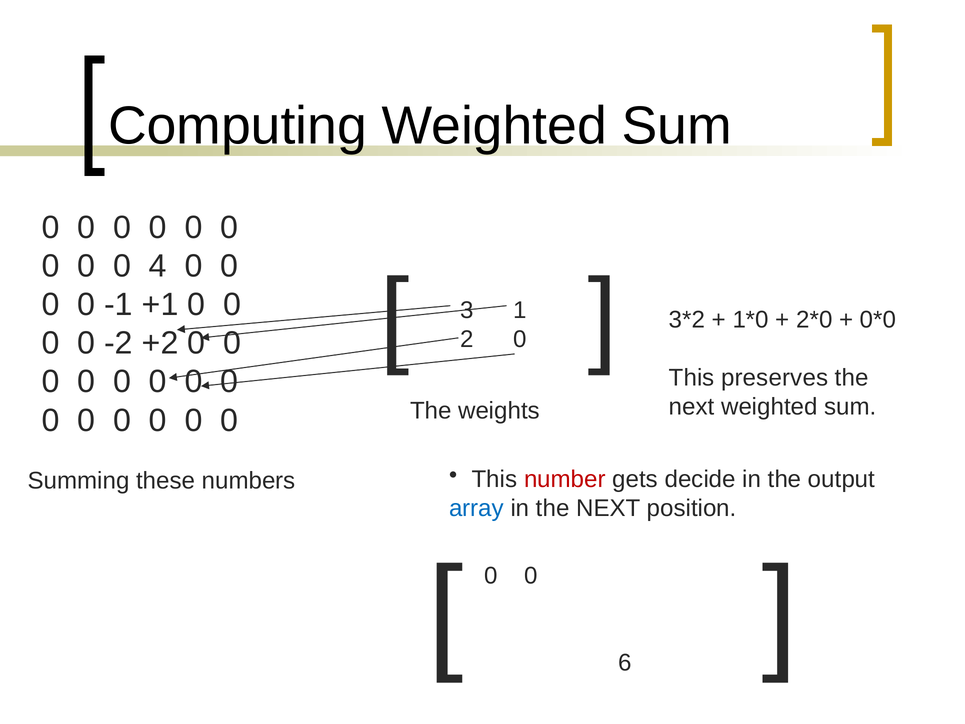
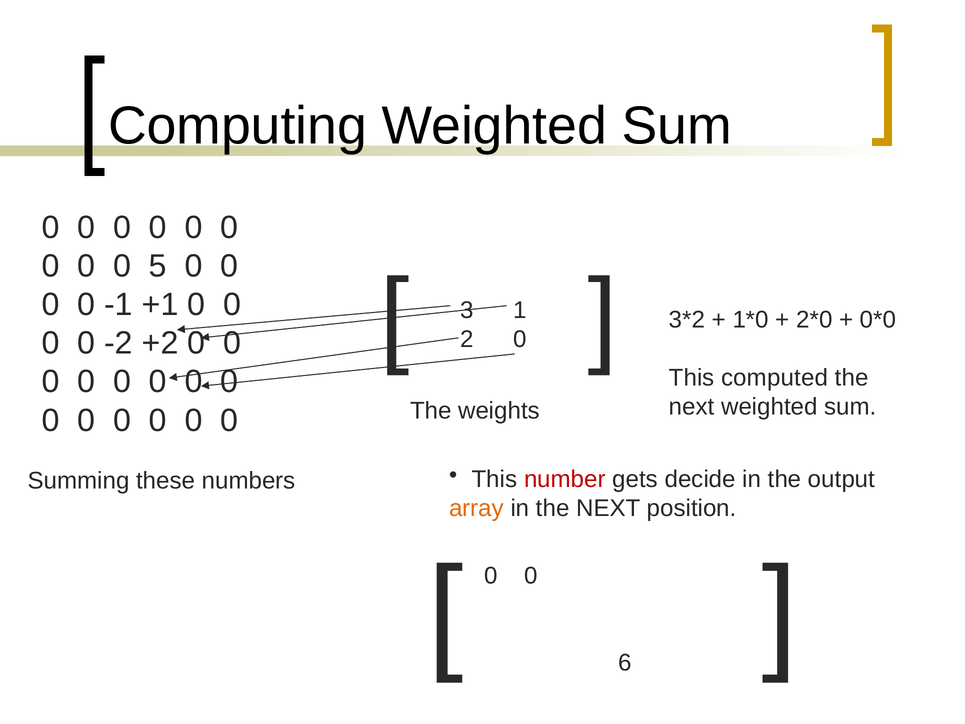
4: 4 -> 5
preserves: preserves -> computed
array colour: blue -> orange
